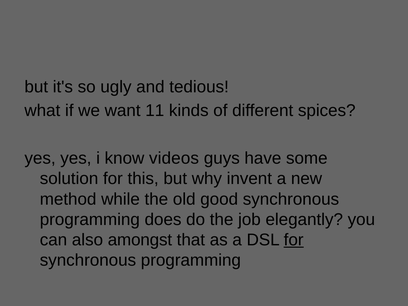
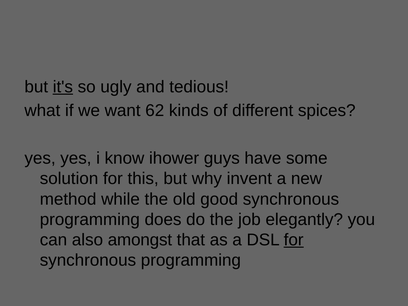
it's underline: none -> present
11: 11 -> 62
videos: videos -> ihower
